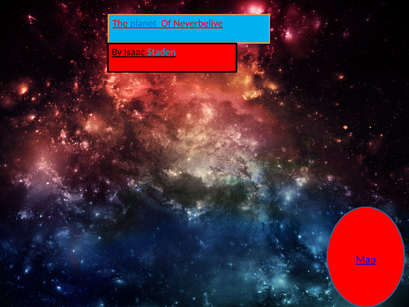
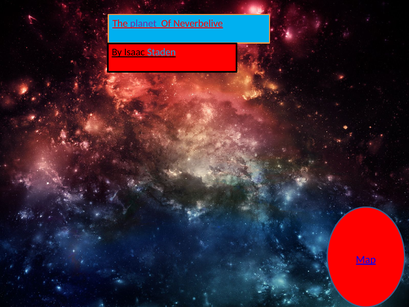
planet colour: blue -> purple
